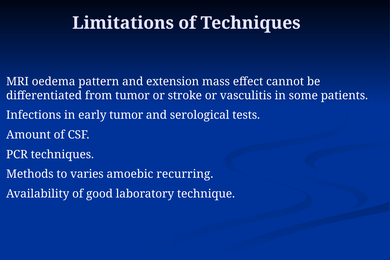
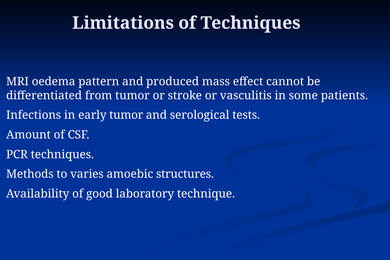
extension: extension -> produced
recurring: recurring -> structures
